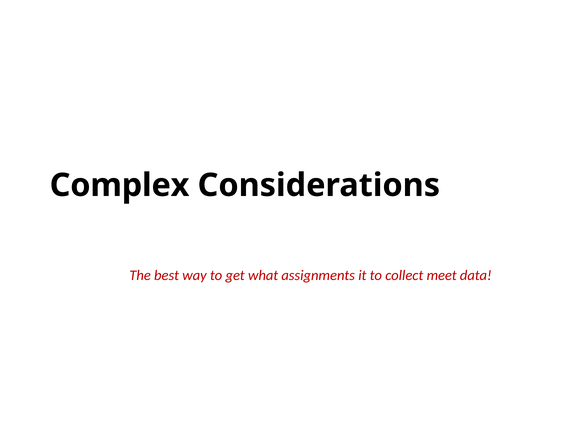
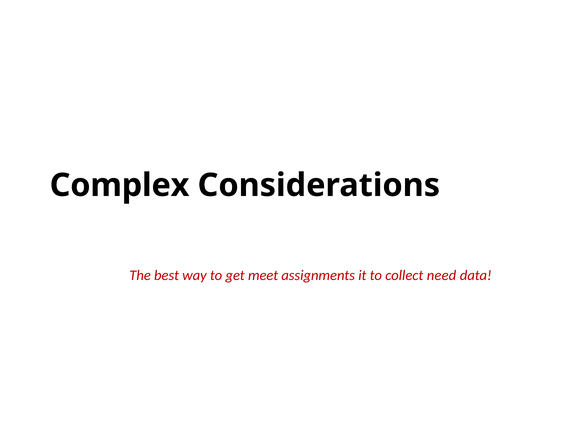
what: what -> meet
meet: meet -> need
